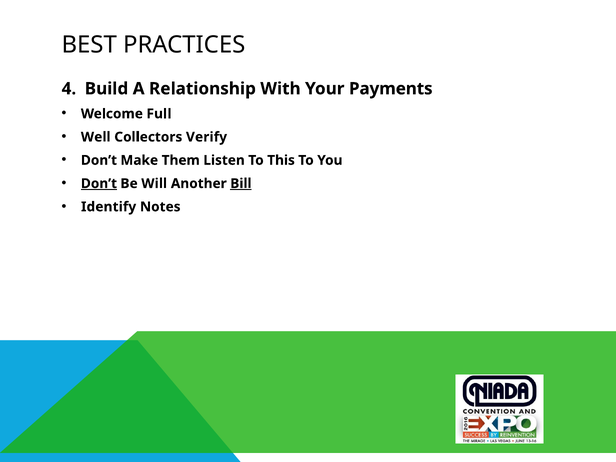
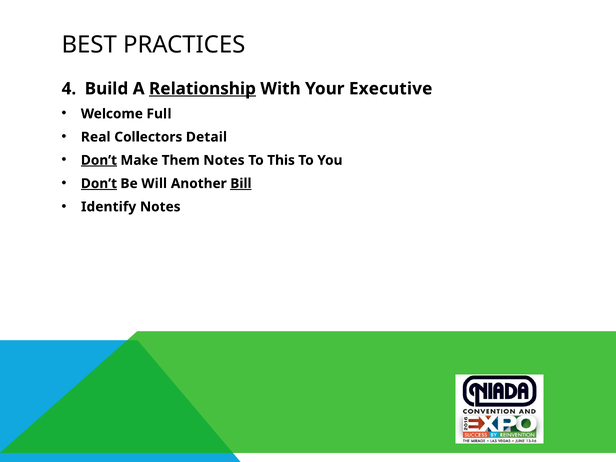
Relationship underline: none -> present
Payments: Payments -> Executive
Well: Well -> Real
Verify: Verify -> Detail
Don’t at (99, 160) underline: none -> present
Them Listen: Listen -> Notes
